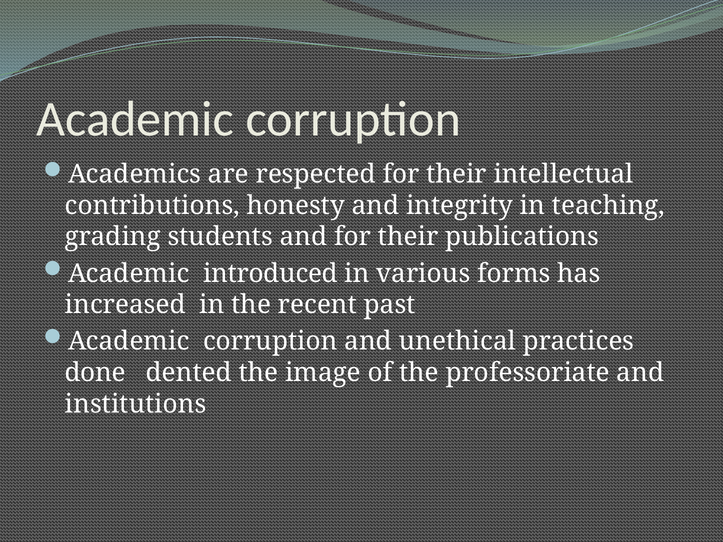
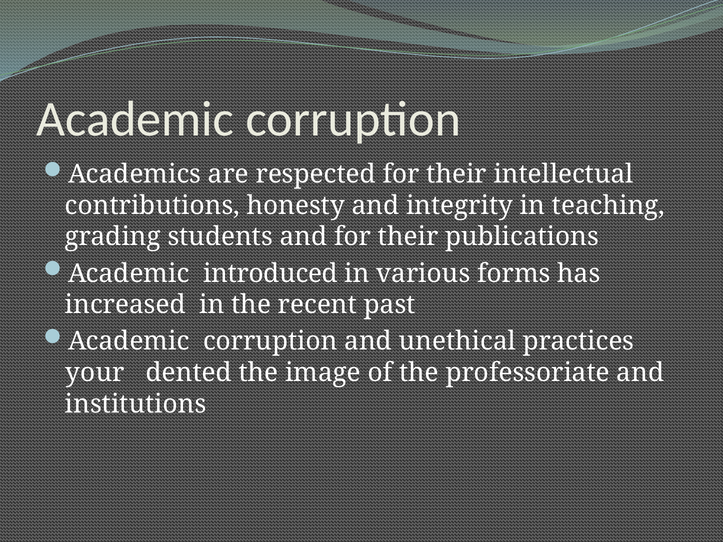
done: done -> your
